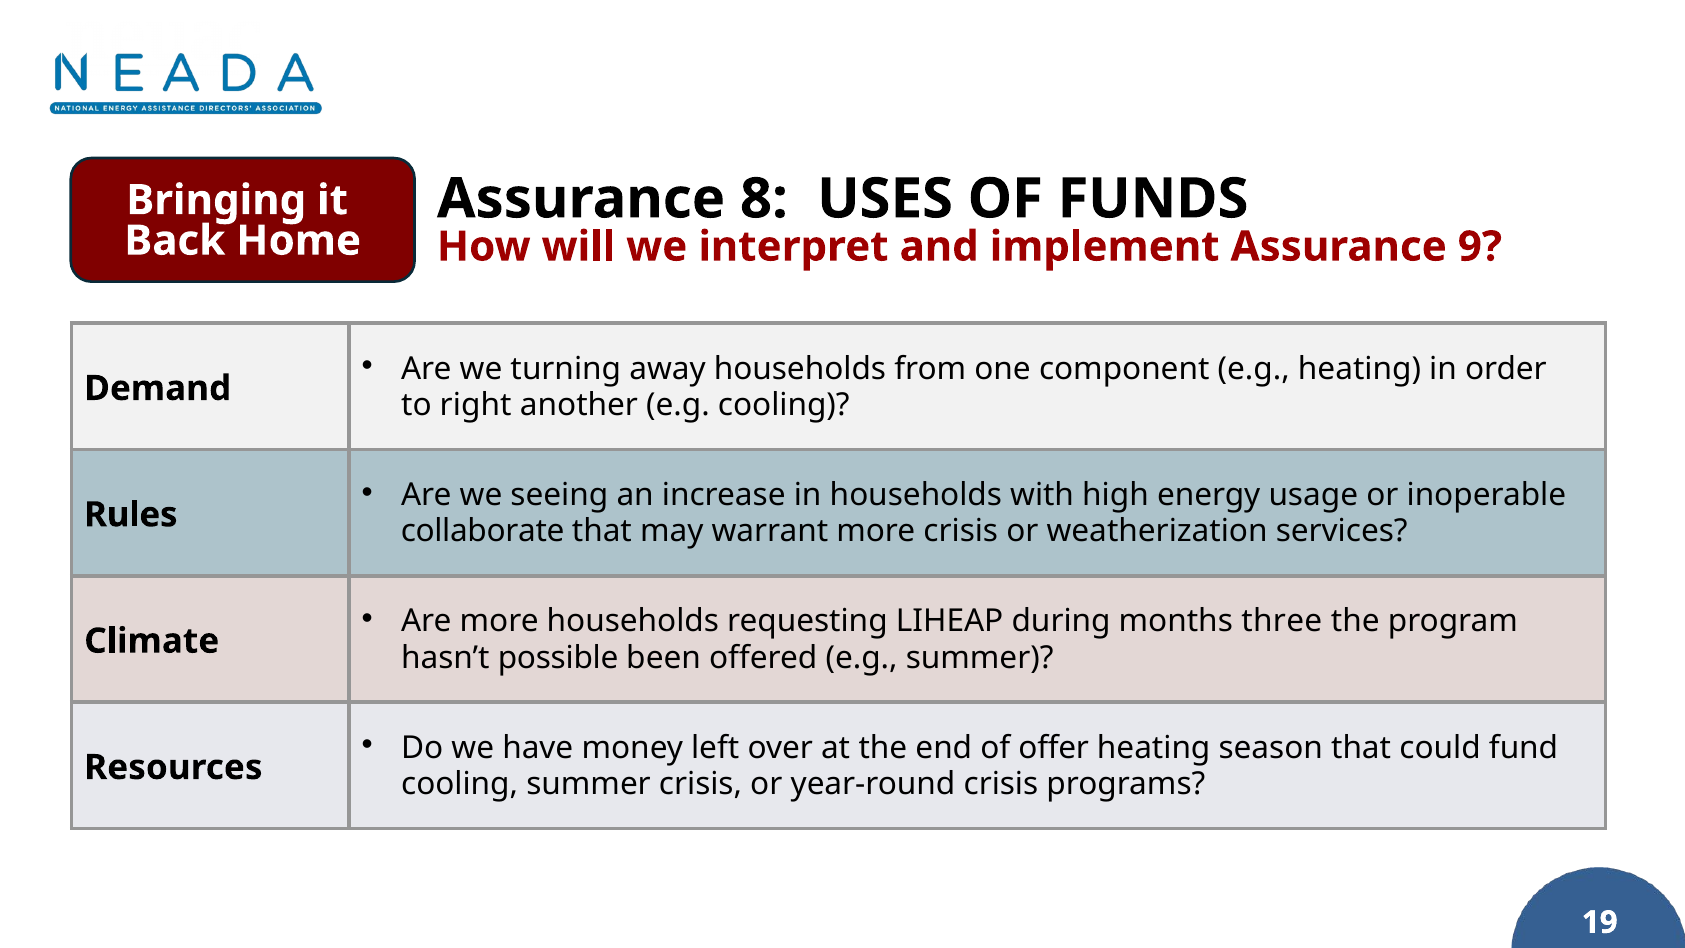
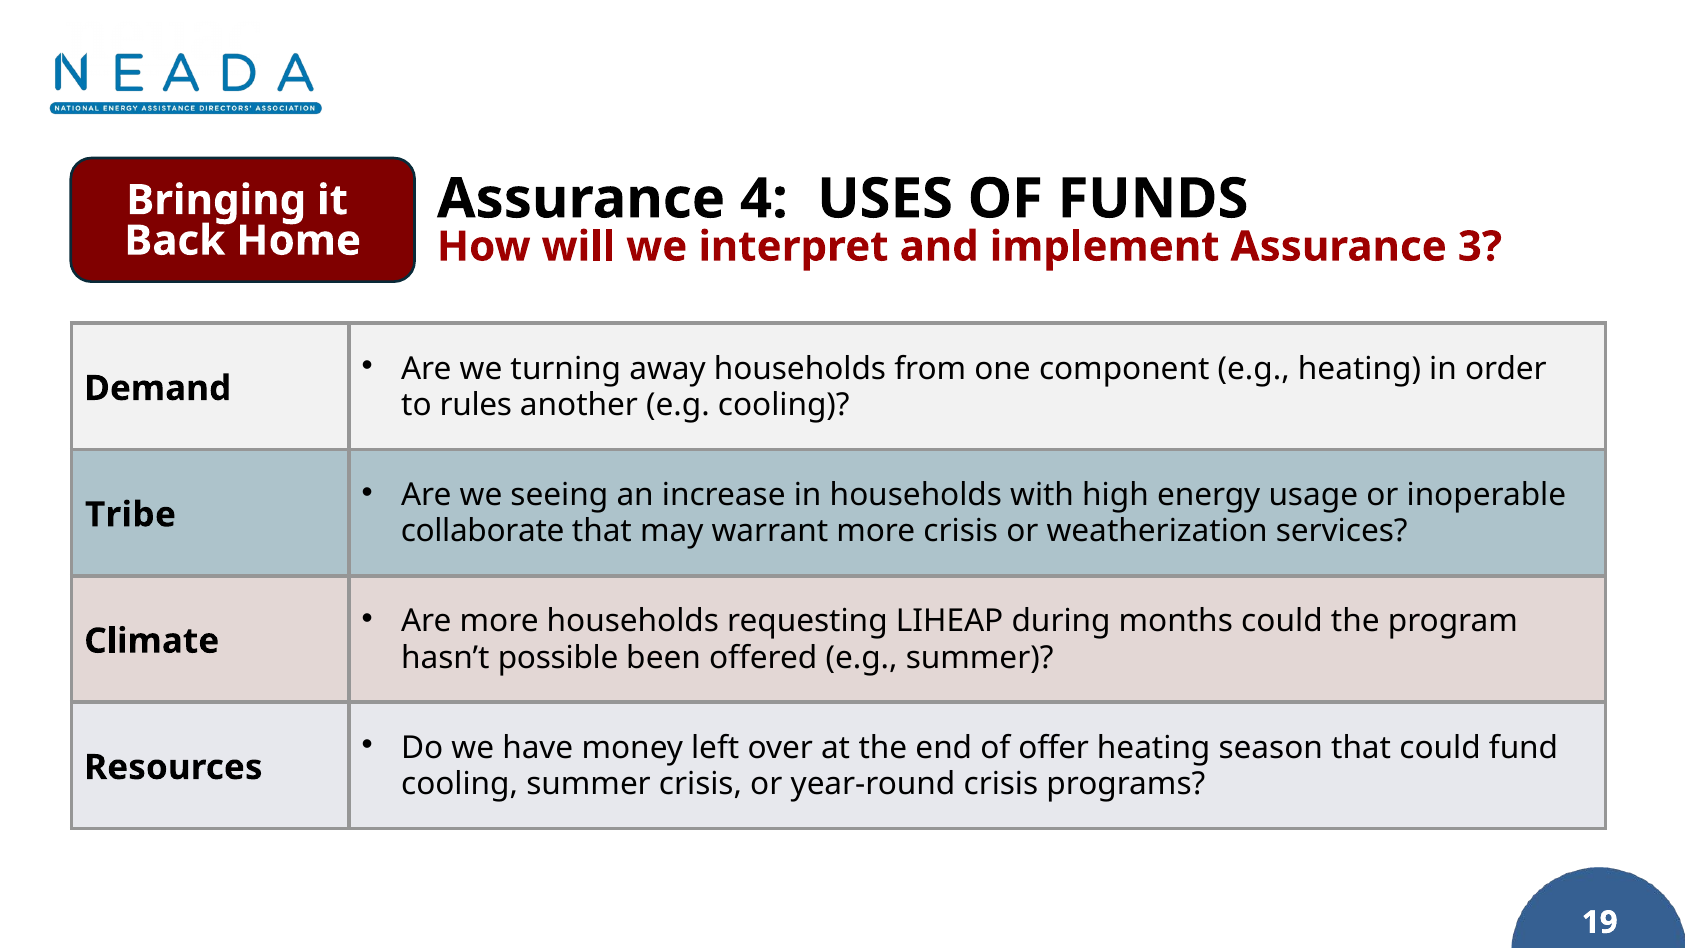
8: 8 -> 4
Assurance 9: 9 -> 3
right: right -> rules
Rules: Rules -> Tribe
months three: three -> could
